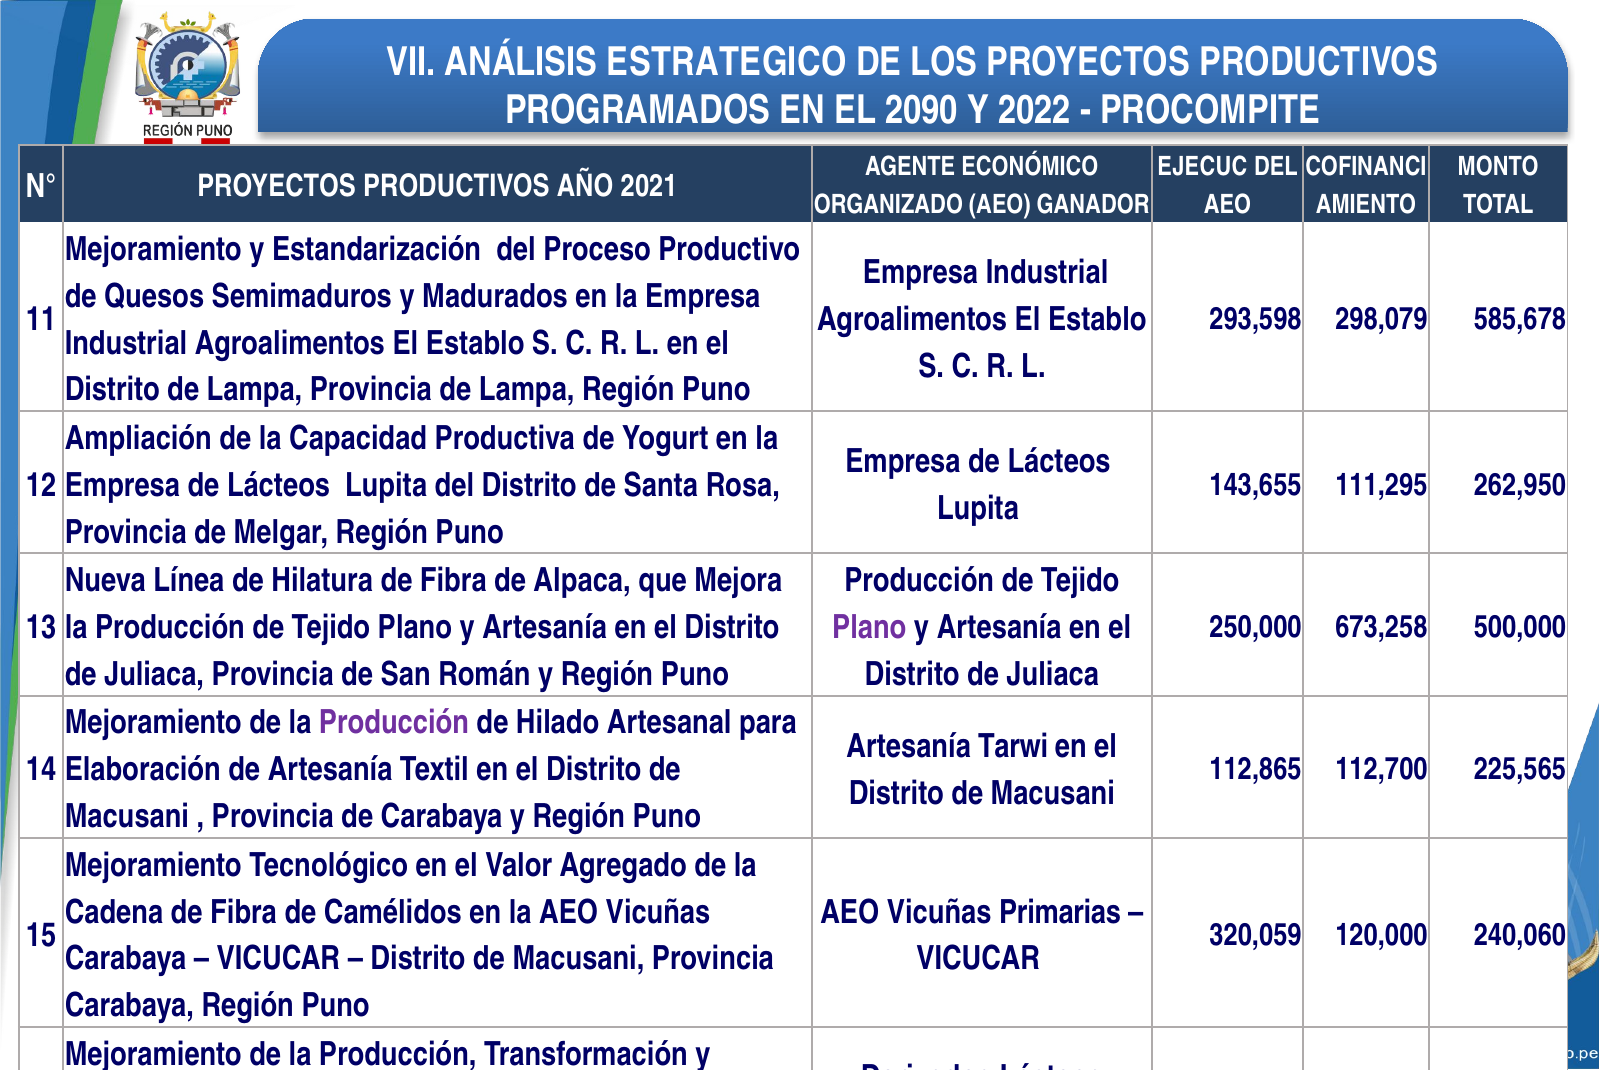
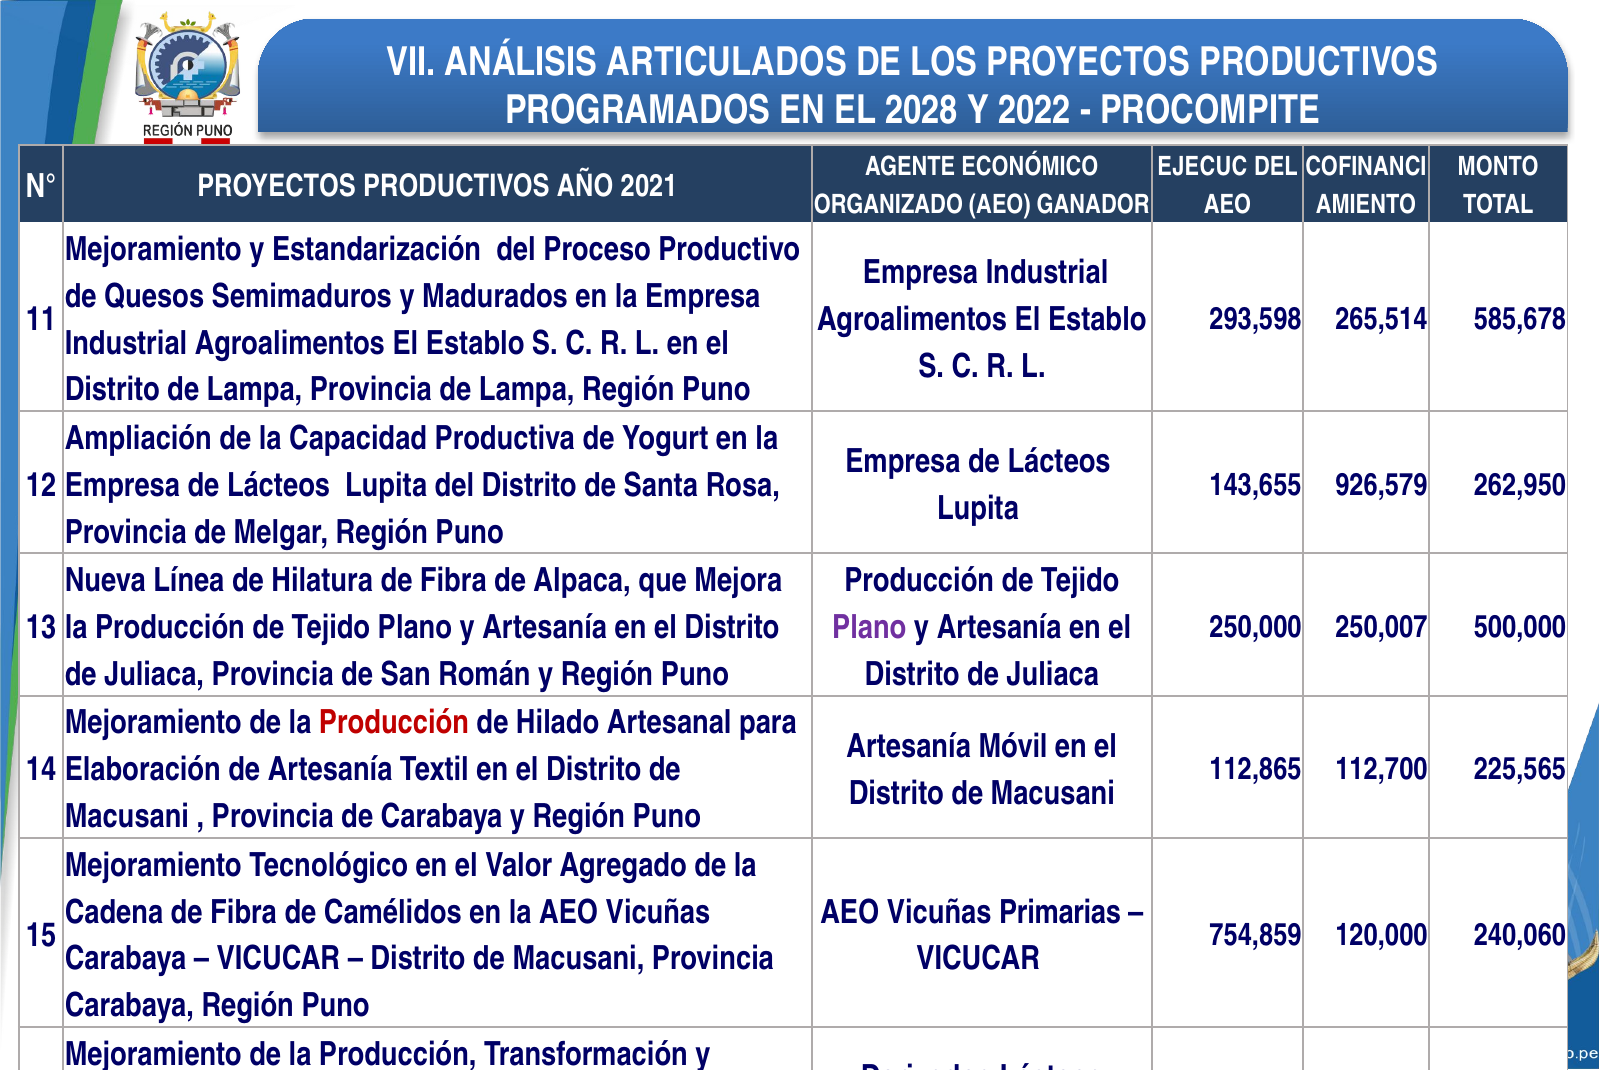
ESTRATEGICO: ESTRATEGICO -> ARTICULADOS
2090: 2090 -> 2028
298,079: 298,079 -> 265,514
111,295: 111,295 -> 926,579
673,258: 673,258 -> 250,007
Producción at (394, 723) colour: purple -> red
Tarwi: Tarwi -> Móvil
320,059: 320,059 -> 754,859
